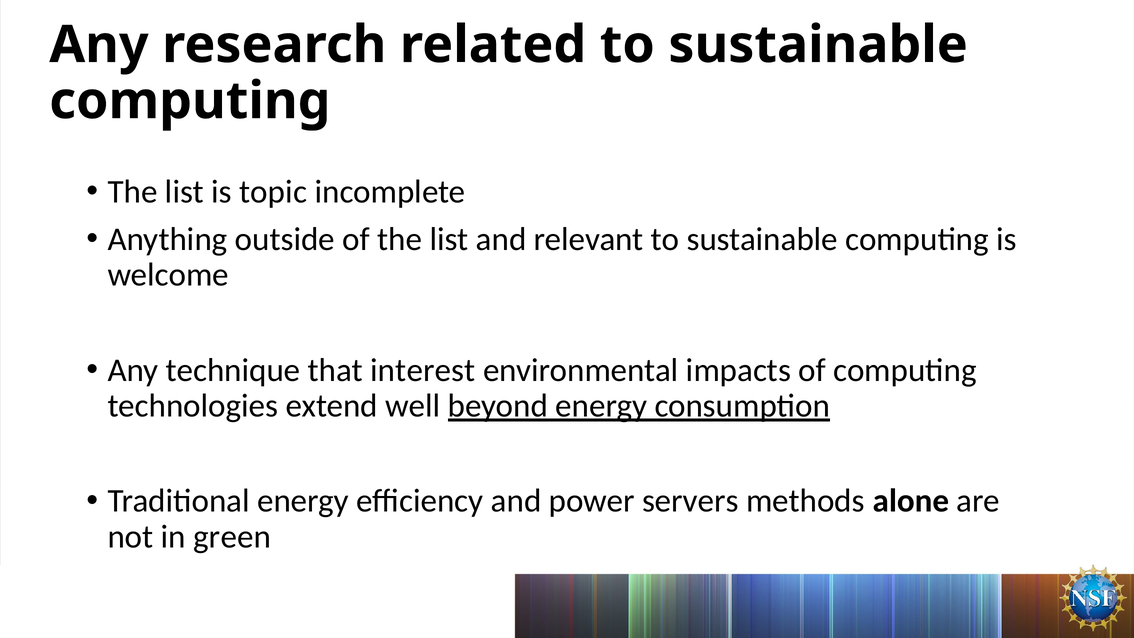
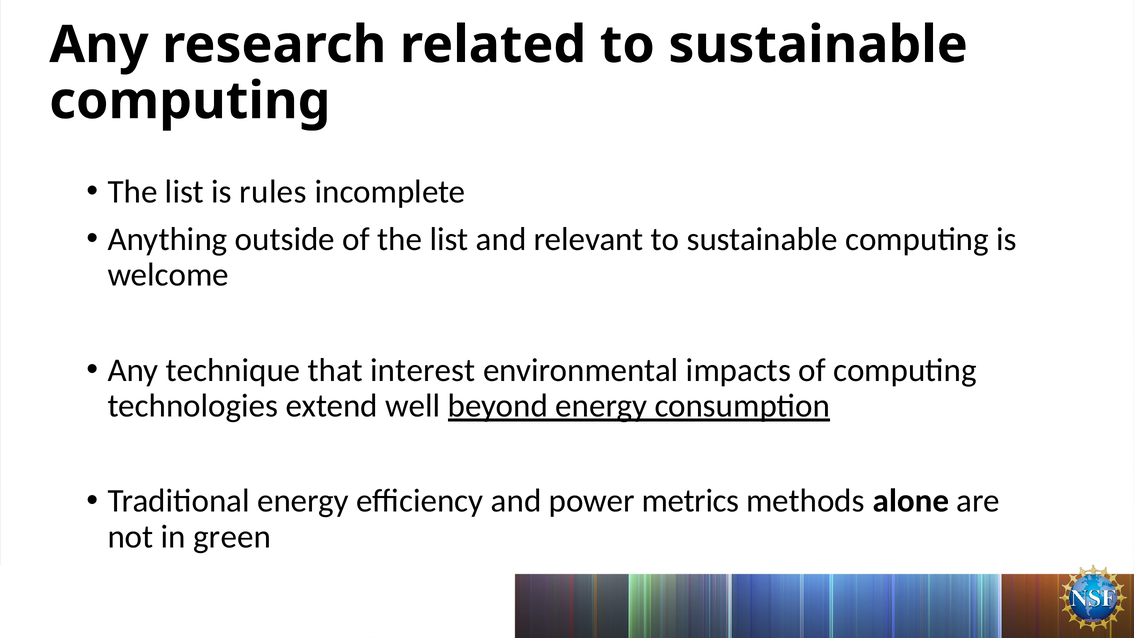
topic: topic -> rules
servers: servers -> metrics
